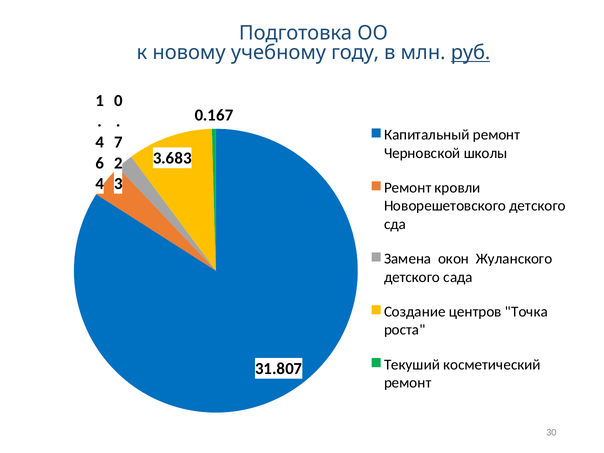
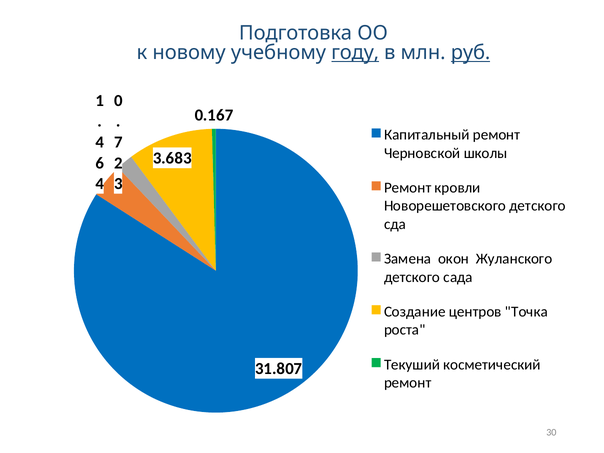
году underline: none -> present
